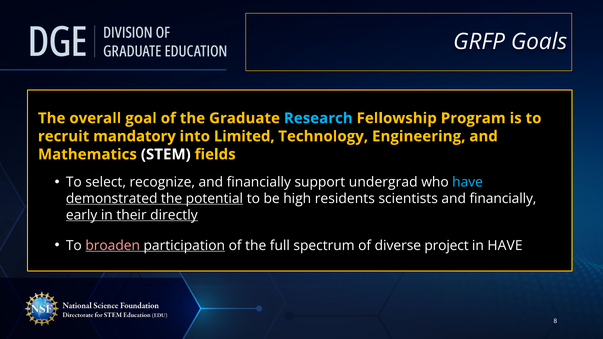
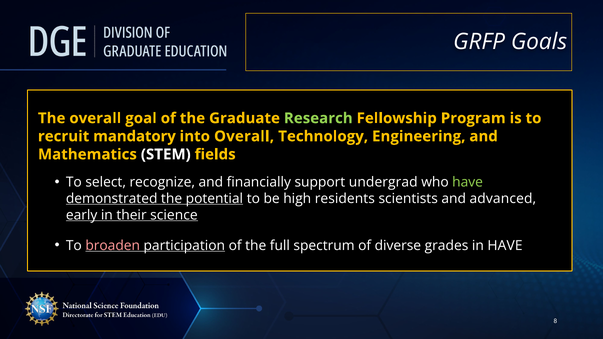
Research colour: light blue -> light green
into Limited: Limited -> Overall
have at (468, 182) colour: light blue -> light green
scientists and financially: financially -> advanced
directly: directly -> science
project: project -> grades
